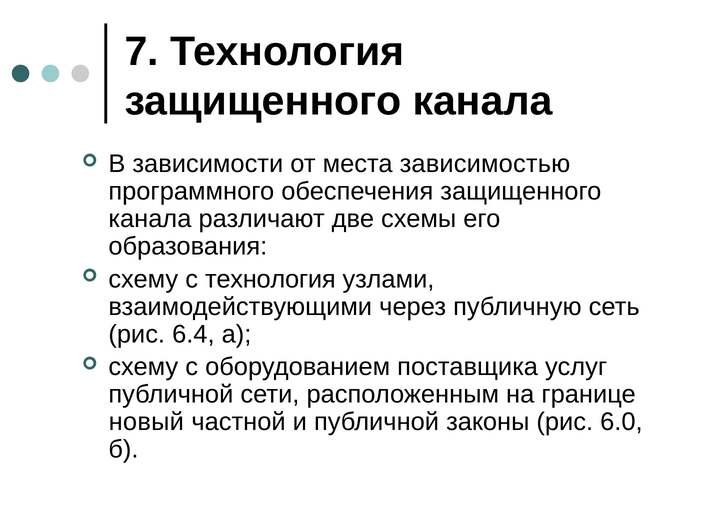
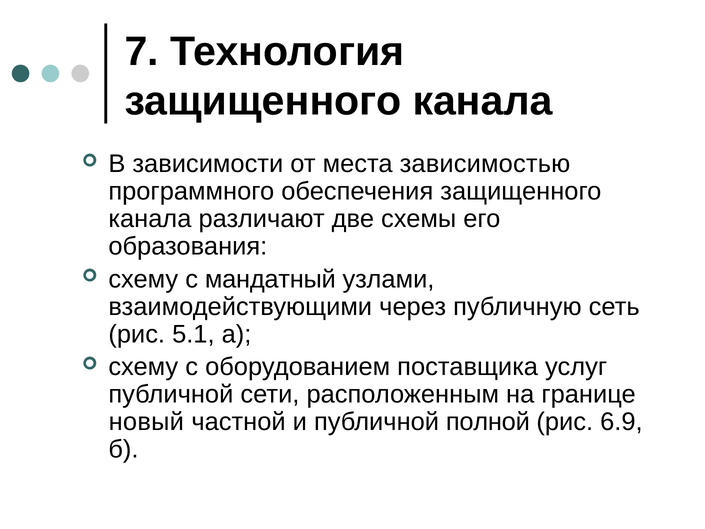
с технология: технология -> мандатный
6.4: 6.4 -> 5.1
законы: законы -> полной
6.0: 6.0 -> 6.9
